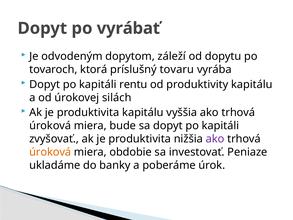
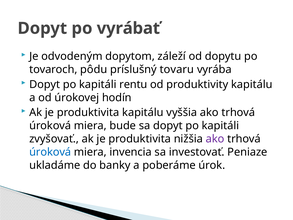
ktorá: ktorá -> pôdu
silách: silách -> hodín
úroková at (50, 152) colour: orange -> blue
obdobie: obdobie -> invencia
